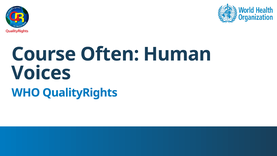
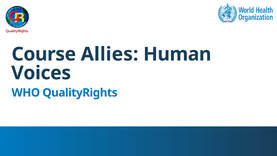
Often: Often -> Allies
